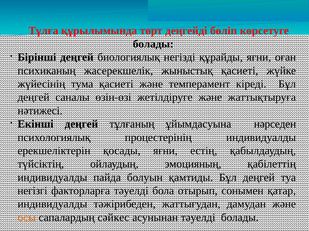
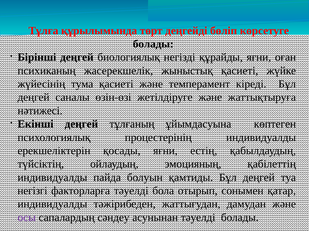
нәрседен: нәрседен -> көптеген
осы colour: orange -> purple
сәйкес: сәйкес -> сәндеу
